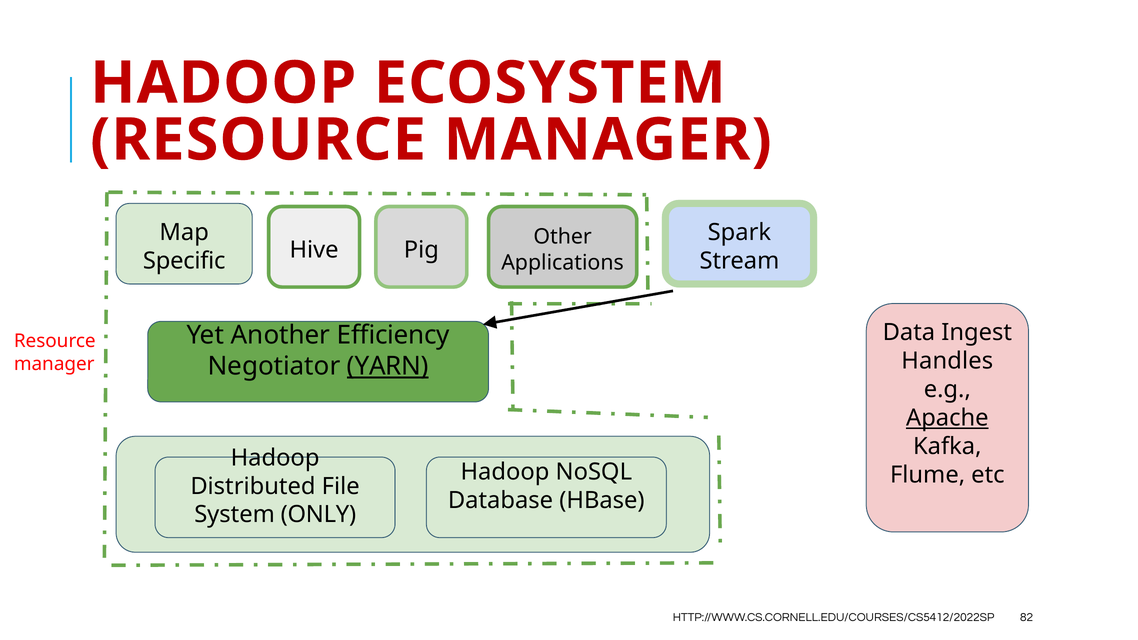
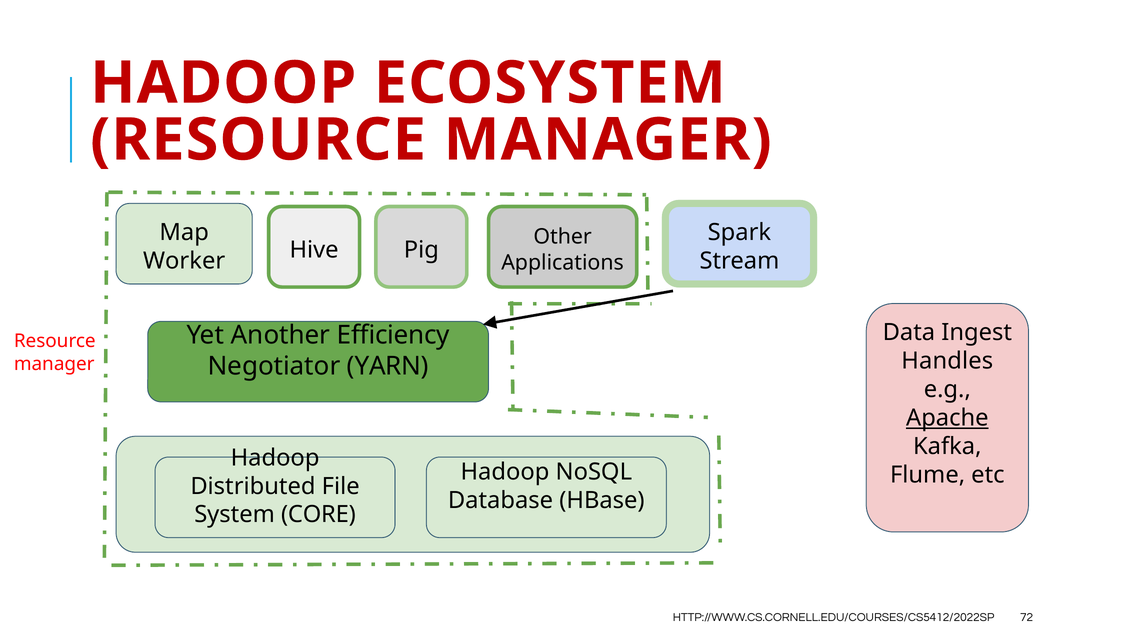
Specific: Specific -> Worker
YARN underline: present -> none
ONLY: ONLY -> CORE
82: 82 -> 72
